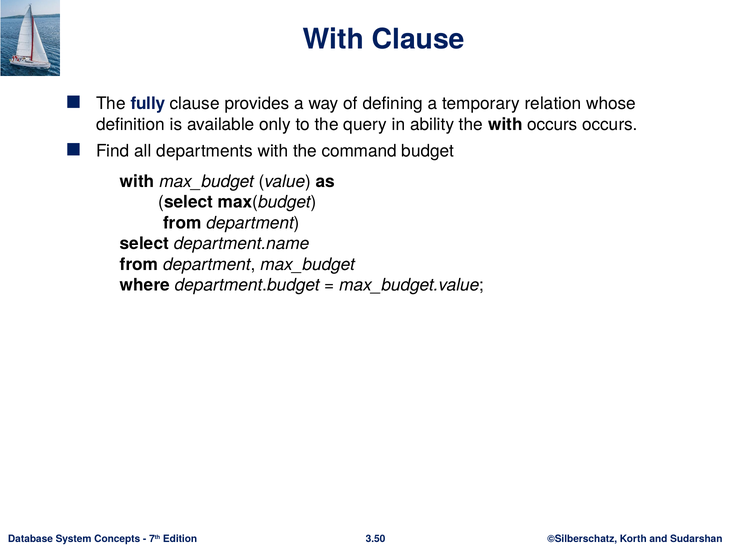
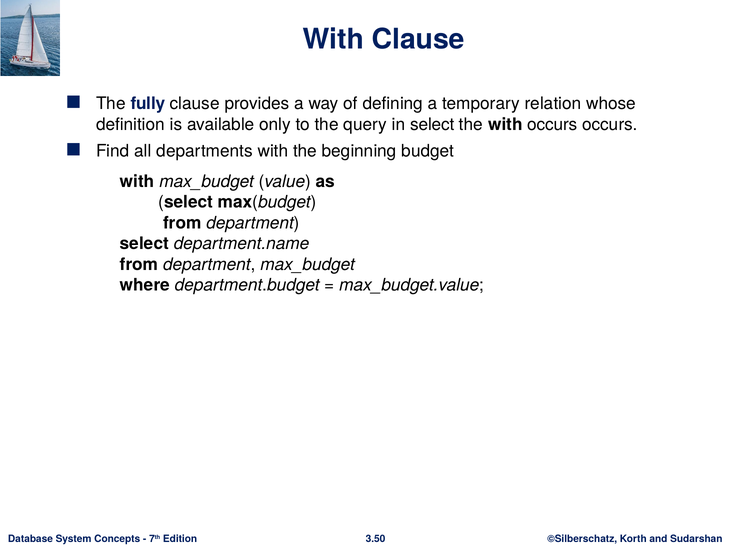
in ability: ability -> select
command: command -> beginning
